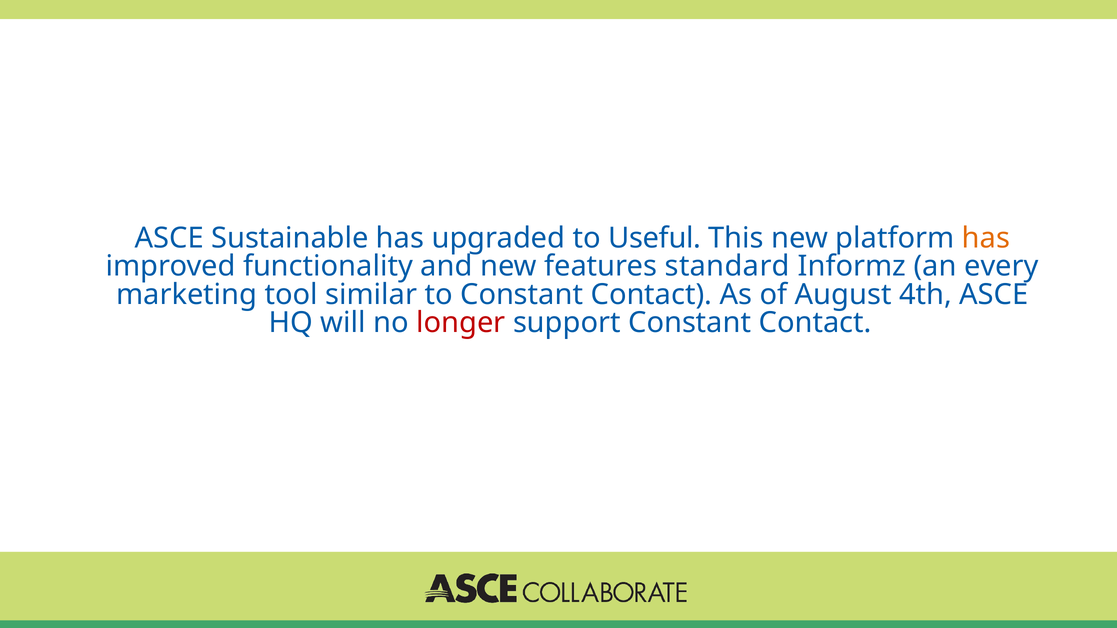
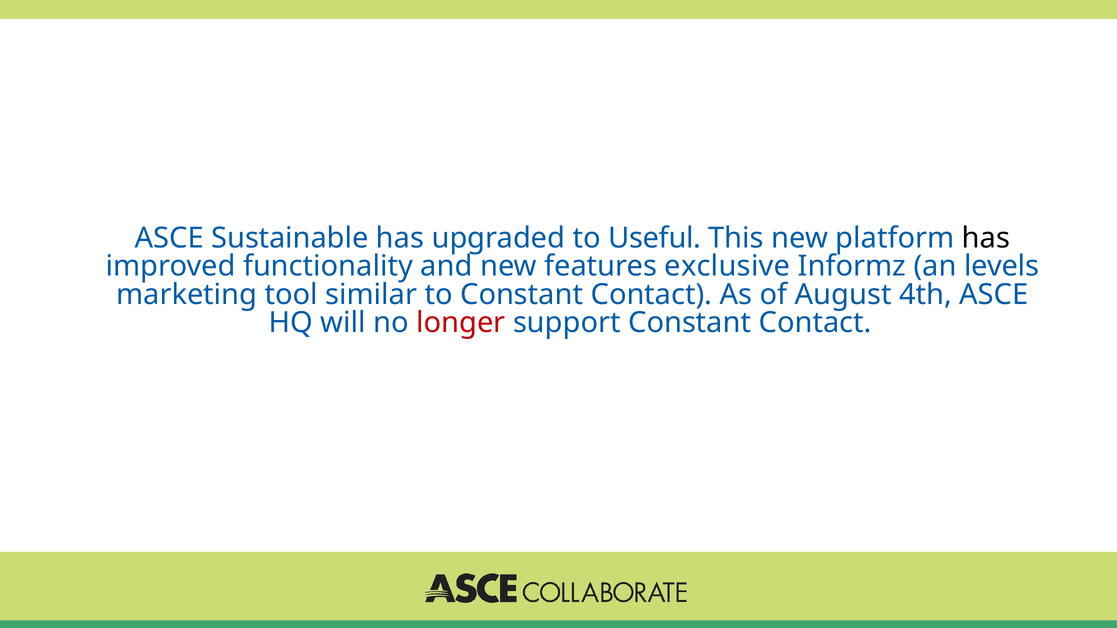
has at (986, 238) colour: orange -> black
standard: standard -> exclusive
every: every -> levels
